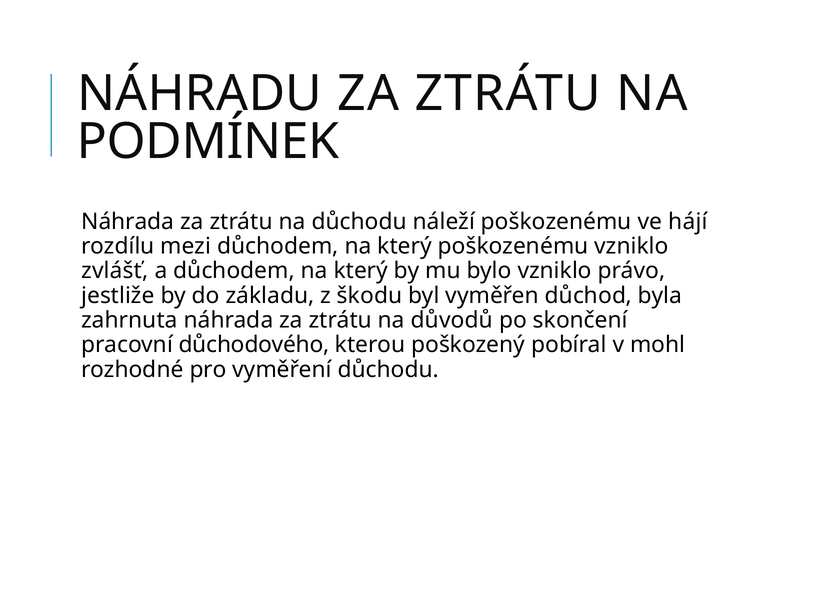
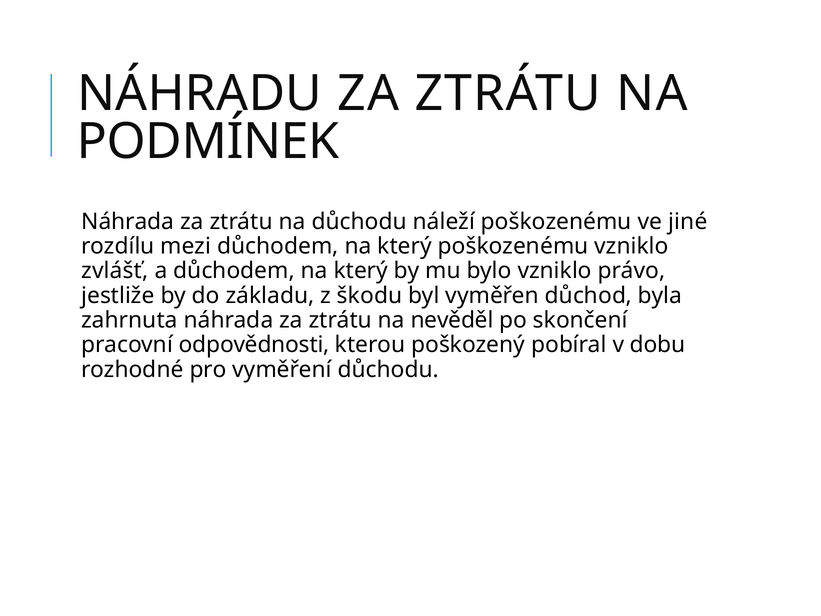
hájí: hájí -> jiné
důvodů: důvodů -> nevěděl
důchodového: důchodového -> odpovědnosti
mohl: mohl -> dobu
